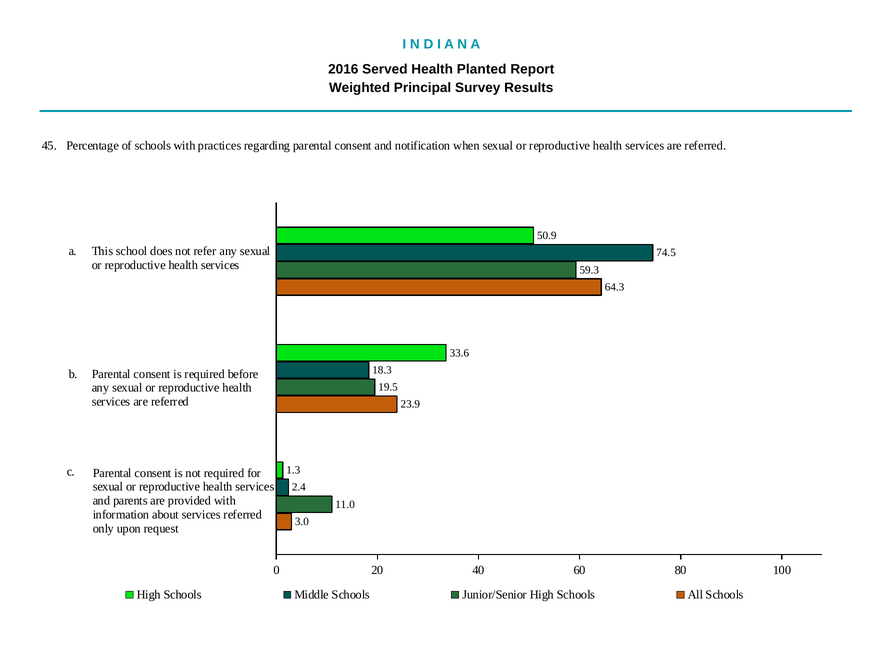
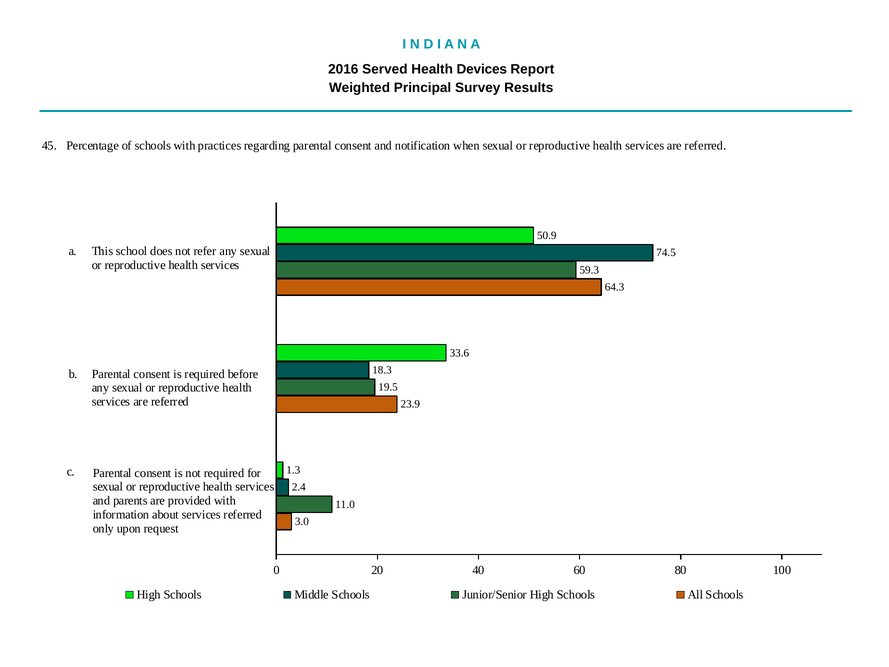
Planted: Planted -> Devices
